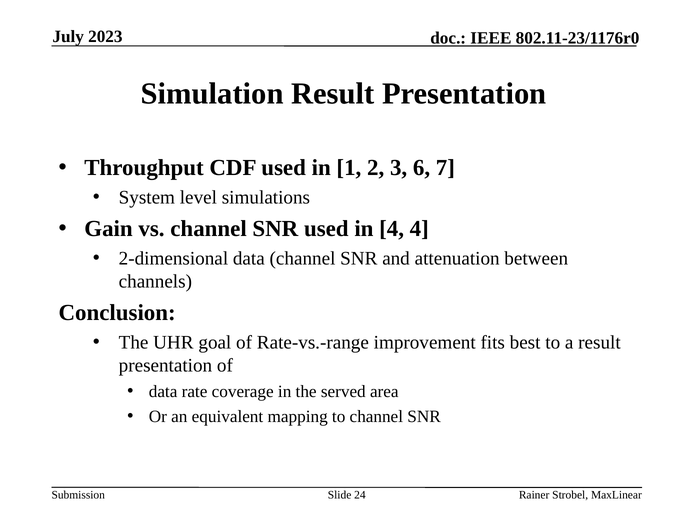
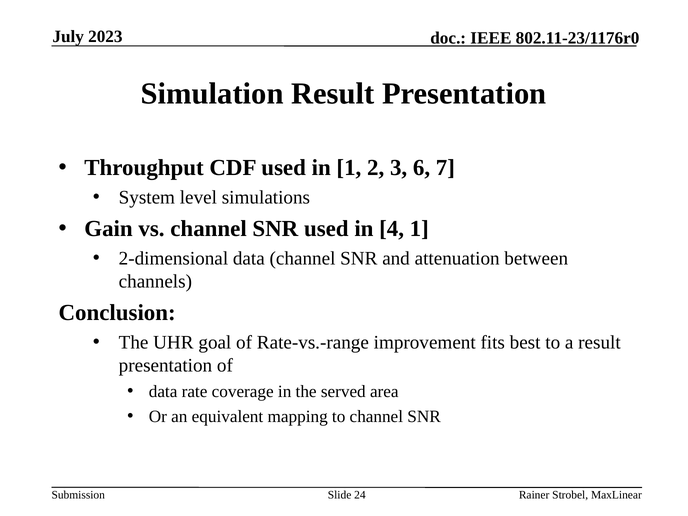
4 4: 4 -> 1
